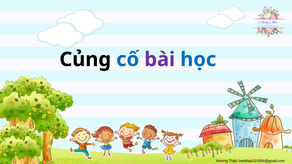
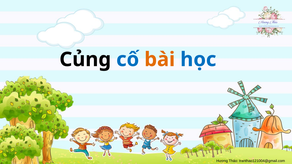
bài colour: purple -> orange
